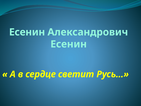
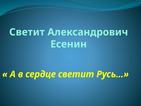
Есенин at (27, 32): Есенин -> Светит
